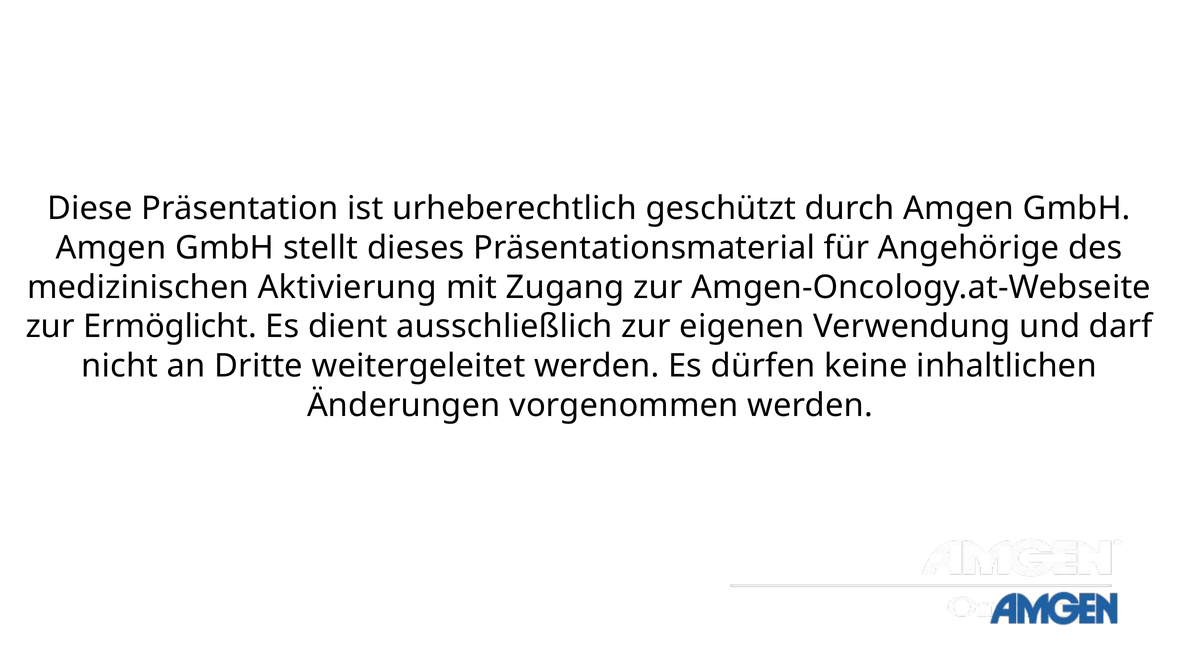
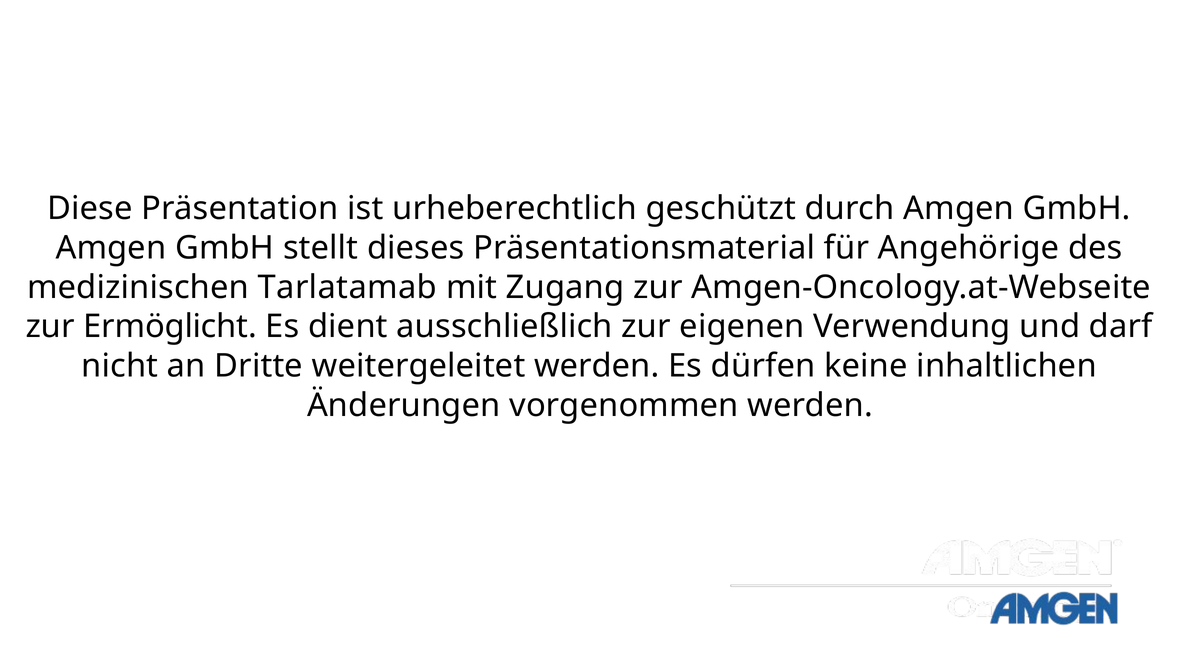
Aktivierung: Aktivierung -> Tarlatamab
